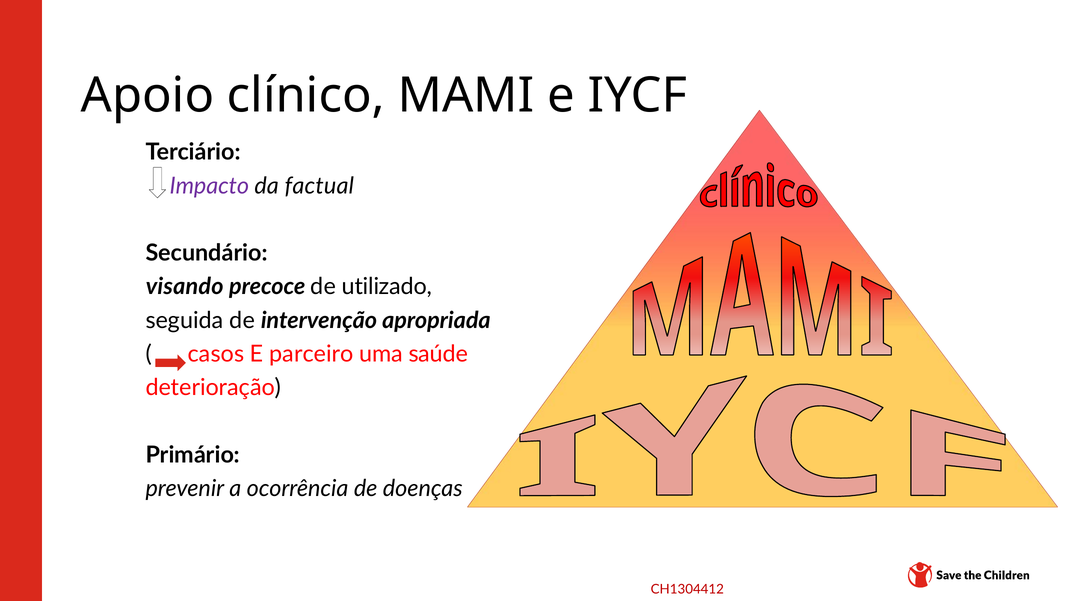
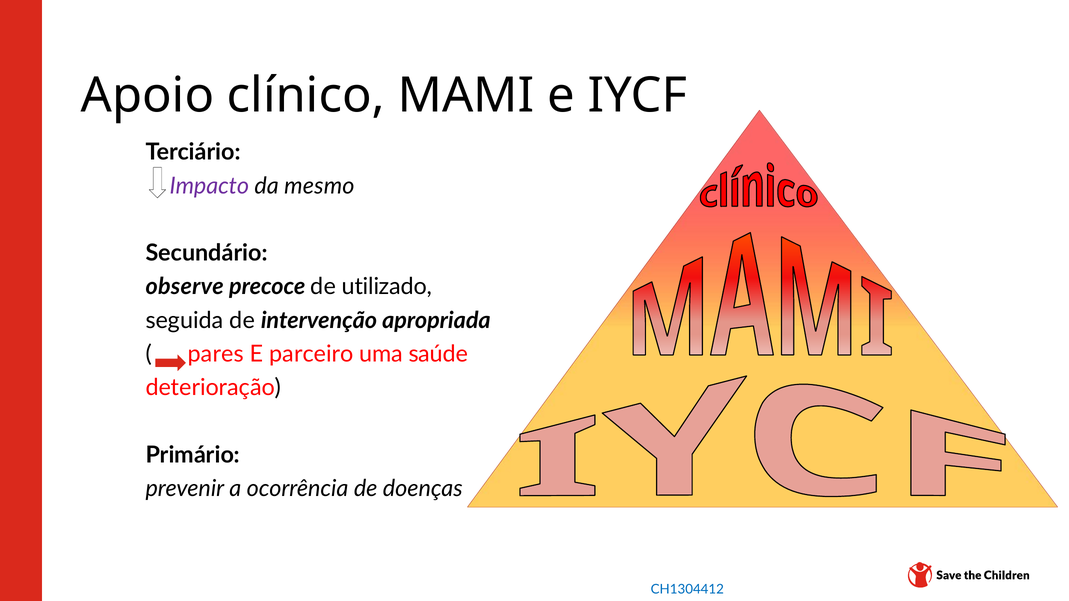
factual: factual -> mesmo
visando: visando -> observe
casos: casos -> pares
CH1304412 colour: red -> blue
